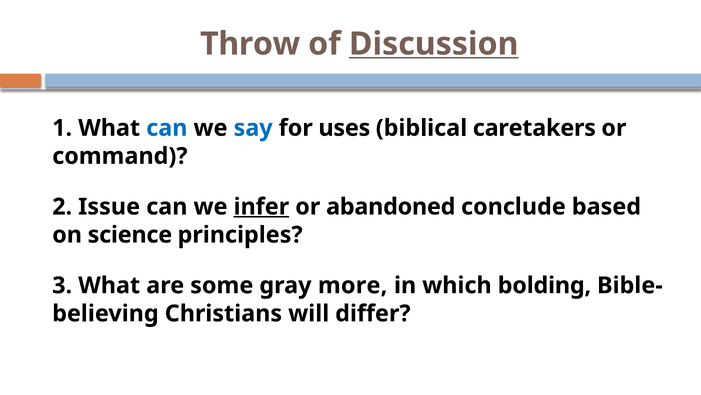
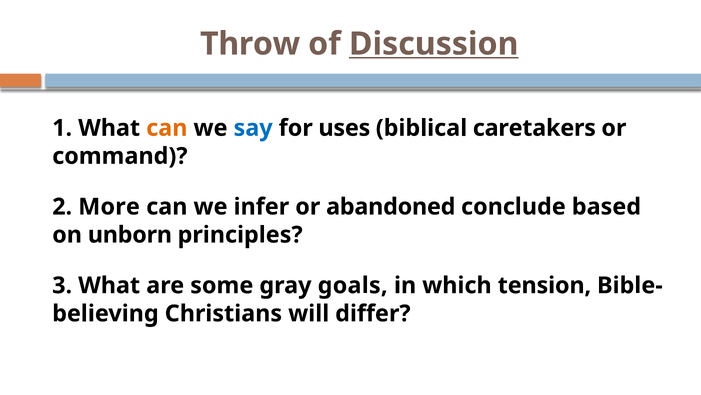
can at (167, 128) colour: blue -> orange
Issue: Issue -> More
infer underline: present -> none
science: science -> unborn
more: more -> goals
bolding: bolding -> tension
